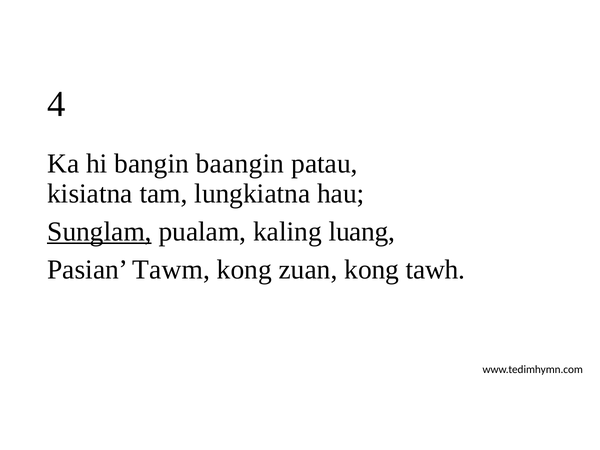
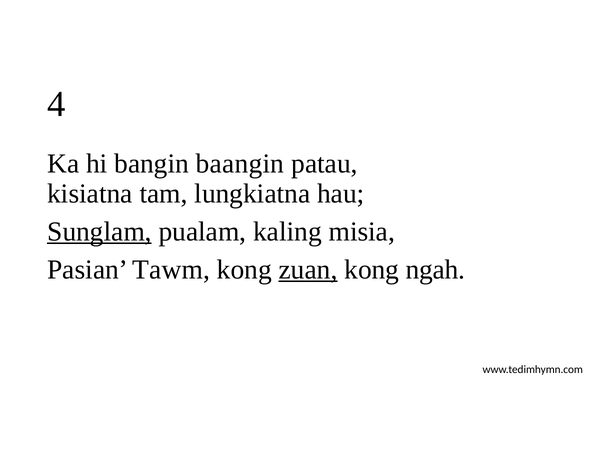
luang: luang -> misia
zuan underline: none -> present
tawh: tawh -> ngah
